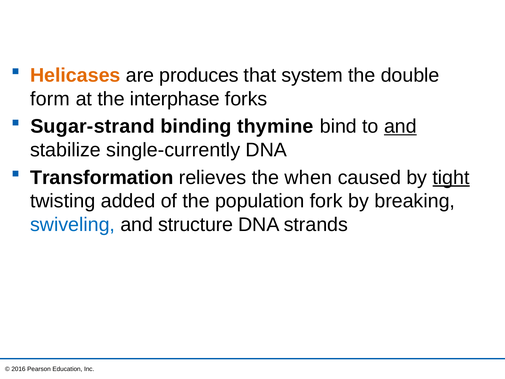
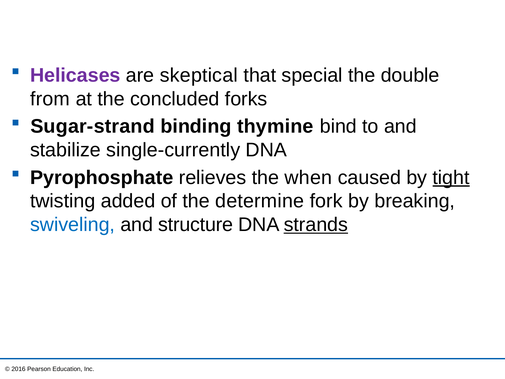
Helicases colour: orange -> purple
produces: produces -> skeptical
system: system -> special
form: form -> from
interphase: interphase -> concluded
and at (400, 126) underline: present -> none
Transformation: Transformation -> Pyrophosphate
population: population -> determine
strands underline: none -> present
